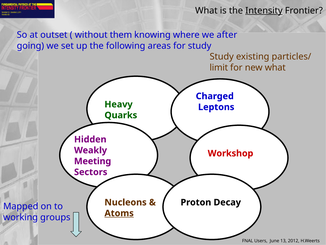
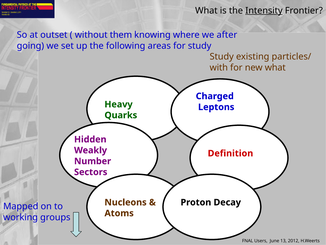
limit: limit -> with
Workshop: Workshop -> Definition
Meeting: Meeting -> Number
Atoms underline: present -> none
